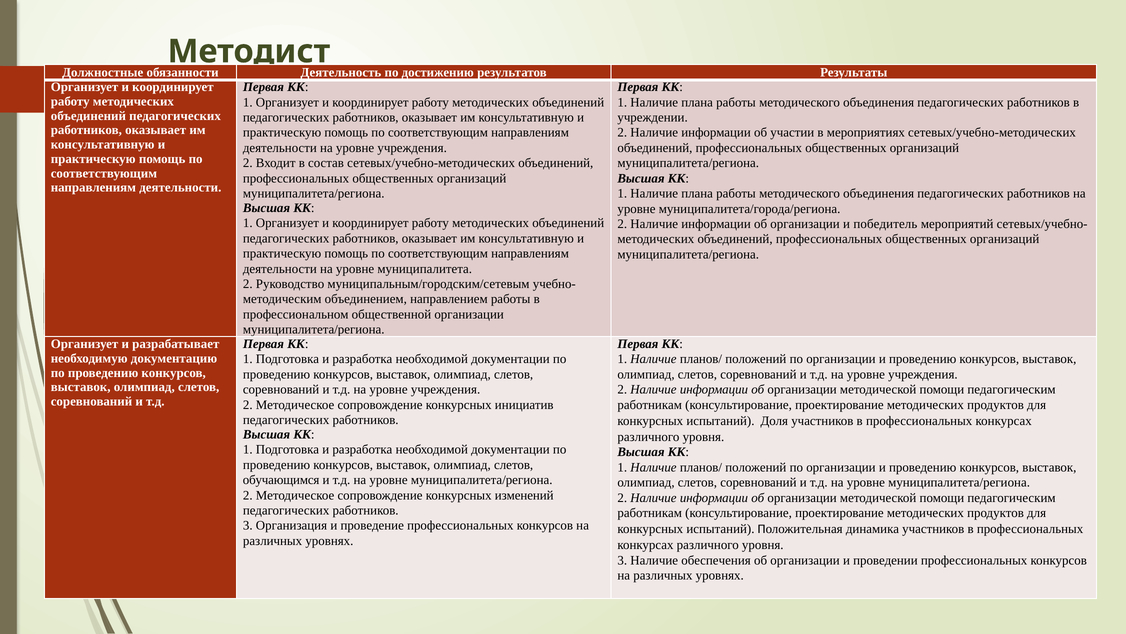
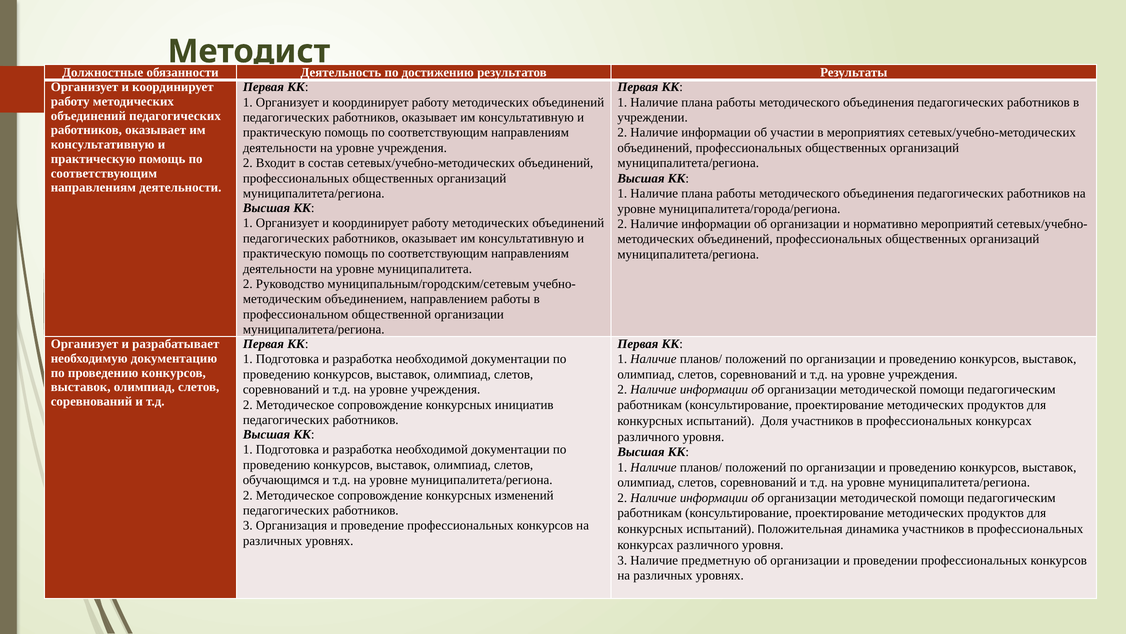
победитель: победитель -> нормативно
обеспечения: обеспечения -> предметную
